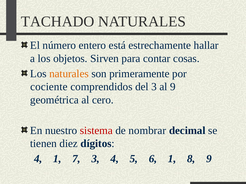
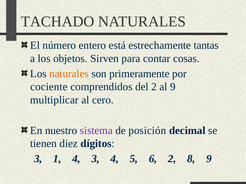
hallar: hallar -> tantas
del 3: 3 -> 2
geométrica: geométrica -> multiplicar
sistema colour: red -> purple
nombrar: nombrar -> posición
4 at (38, 159): 4 -> 3
1 7: 7 -> 4
6 1: 1 -> 2
